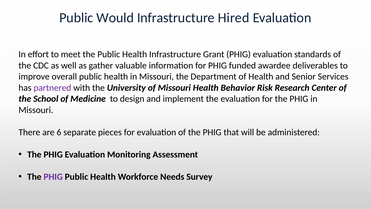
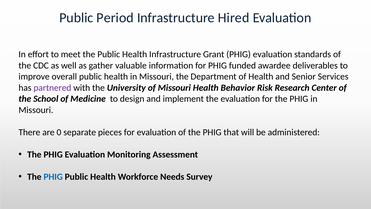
Would: Would -> Period
6: 6 -> 0
PHIG at (53, 177) colour: purple -> blue
